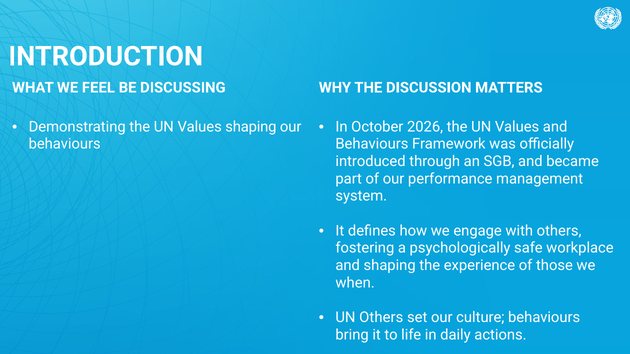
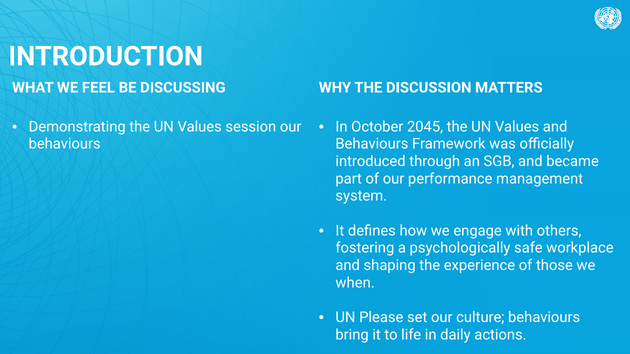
Values shaping: shaping -> session
2026: 2026 -> 2045
UN Others: Others -> Please
